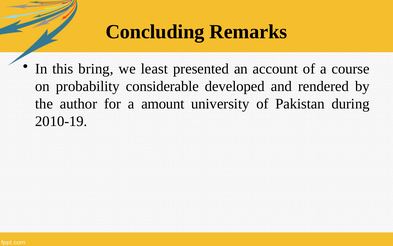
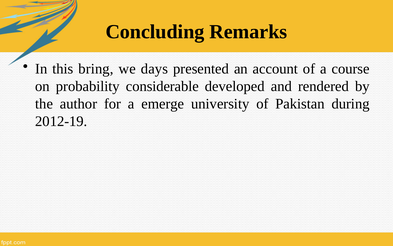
least: least -> days
amount: amount -> emerge
2010-19: 2010-19 -> 2012-19
